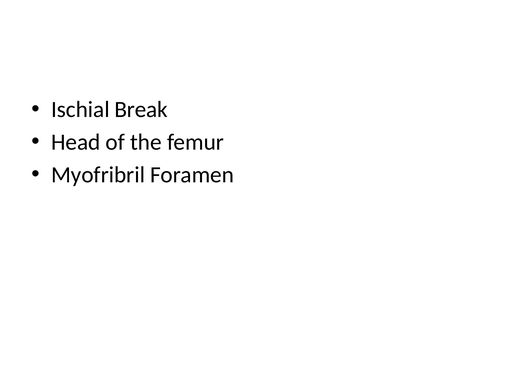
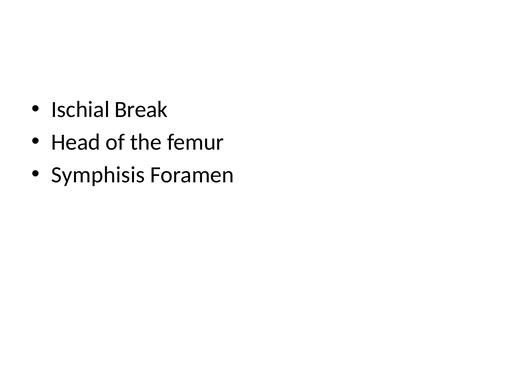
Myofribril: Myofribril -> Symphisis
